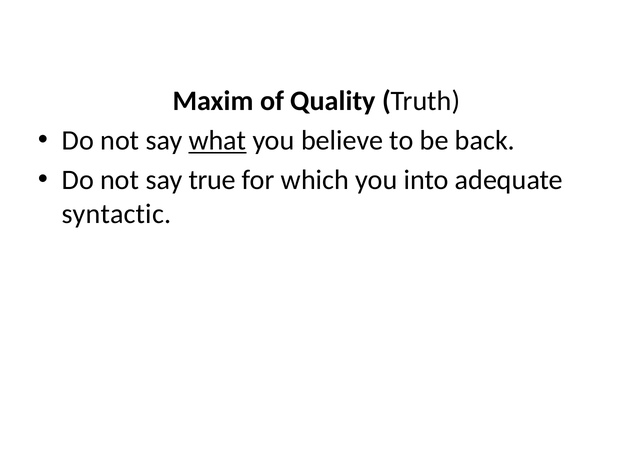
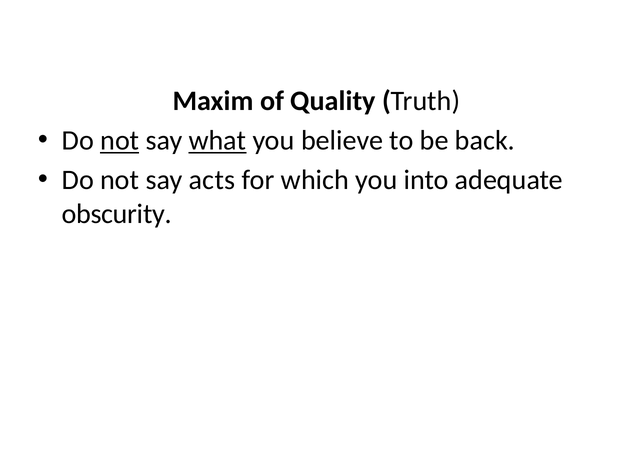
not at (120, 140) underline: none -> present
true: true -> acts
syntactic: syntactic -> obscurity
